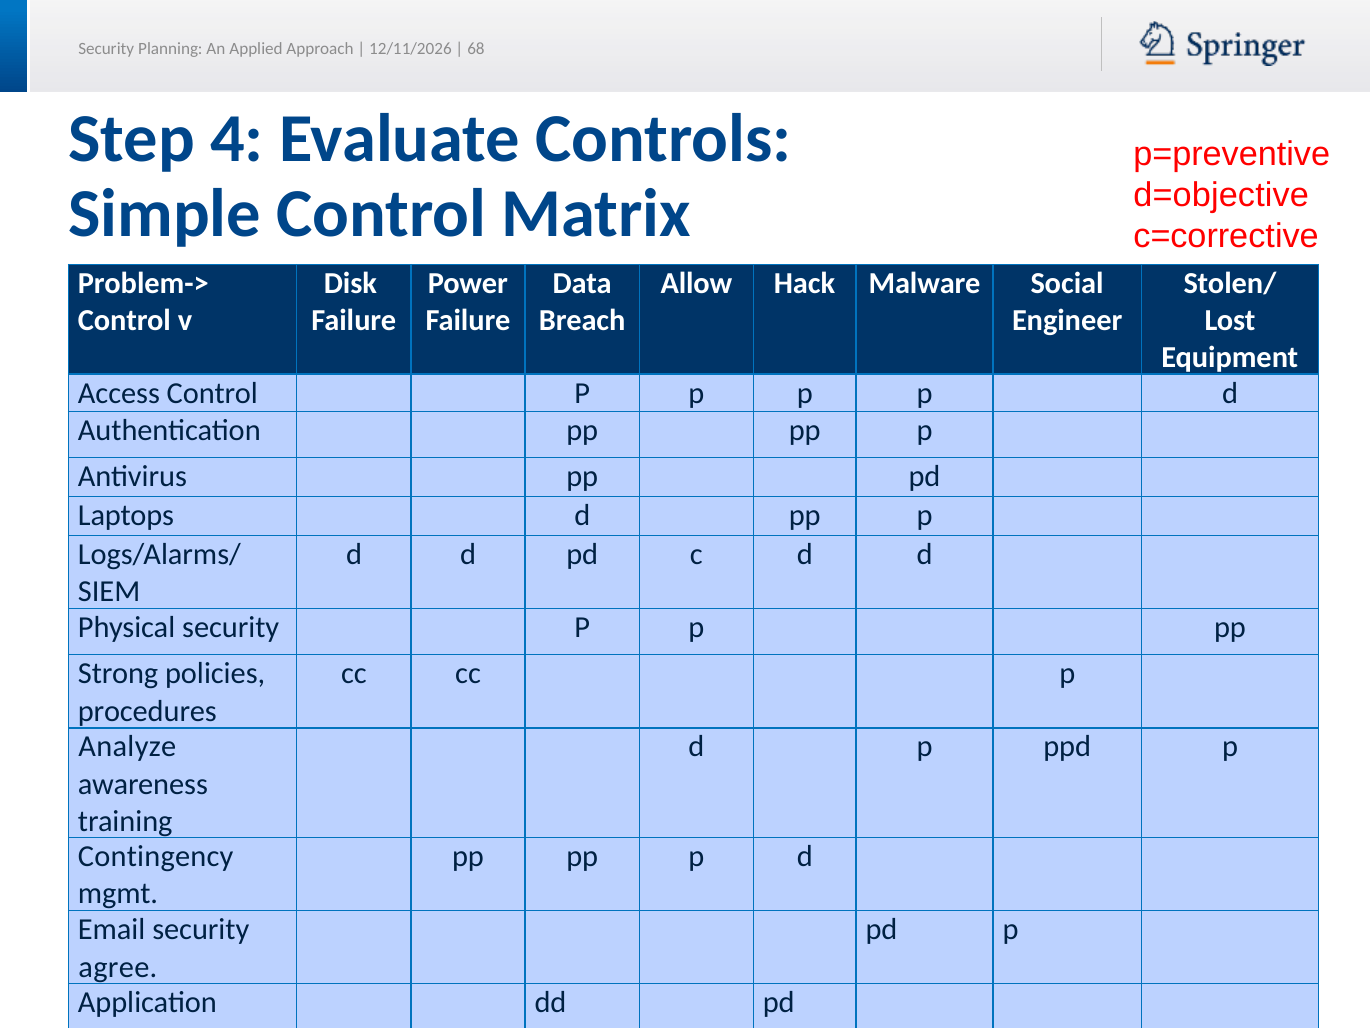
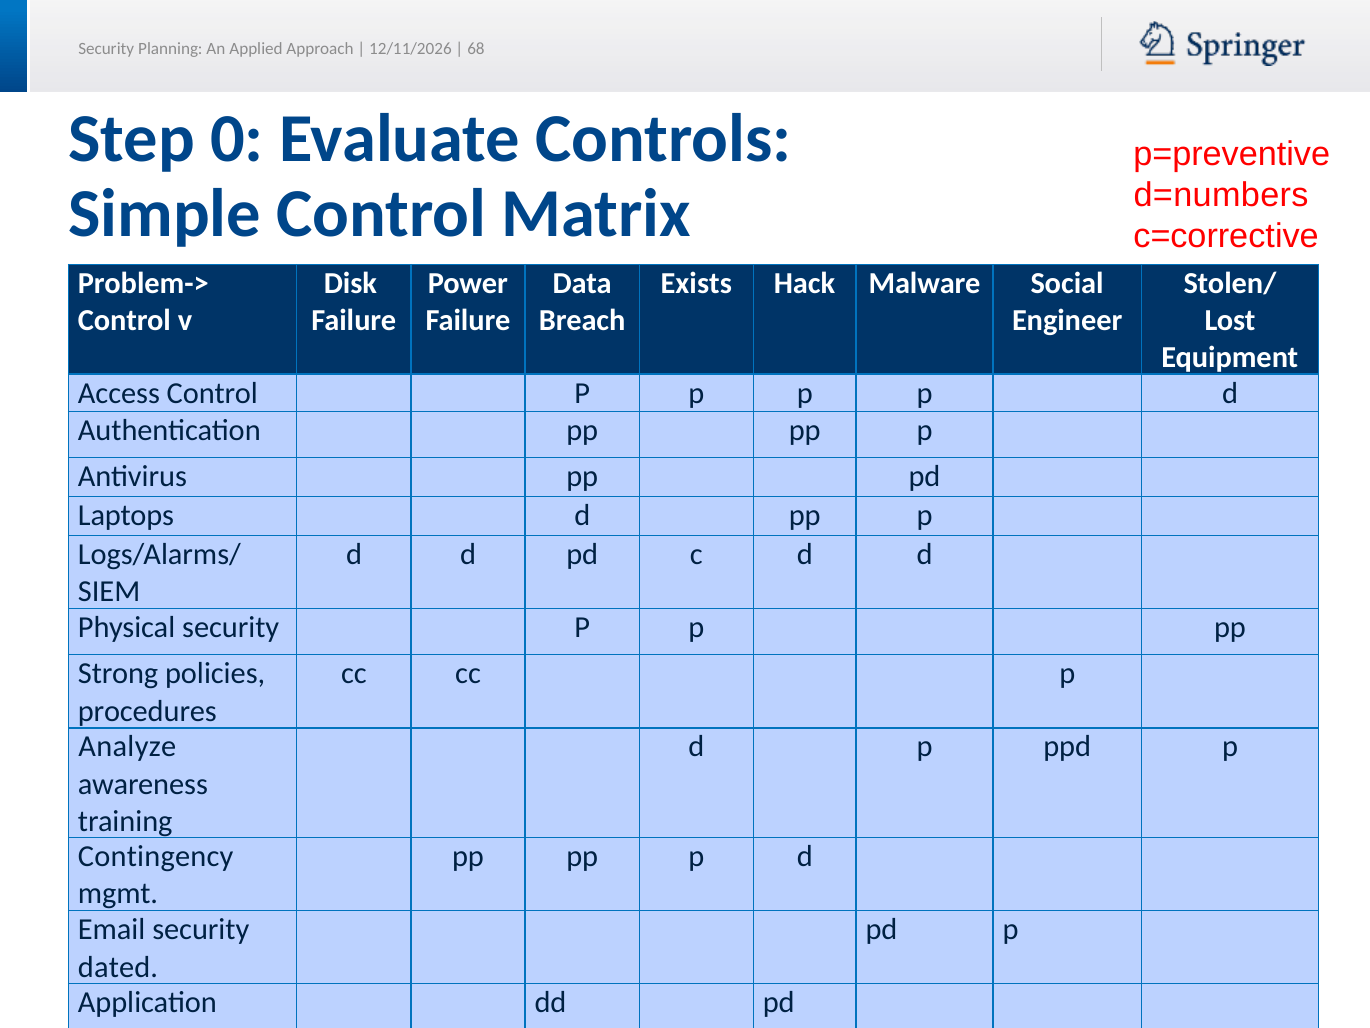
4: 4 -> 0
d=objective: d=objective -> d=numbers
Allow: Allow -> Exists
agree: agree -> dated
